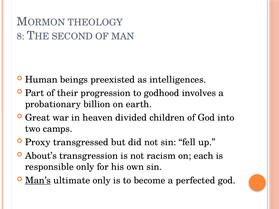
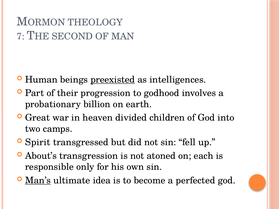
8: 8 -> 7
preexisted underline: none -> present
Proxy: Proxy -> Spirit
racism: racism -> atoned
ultimate only: only -> idea
